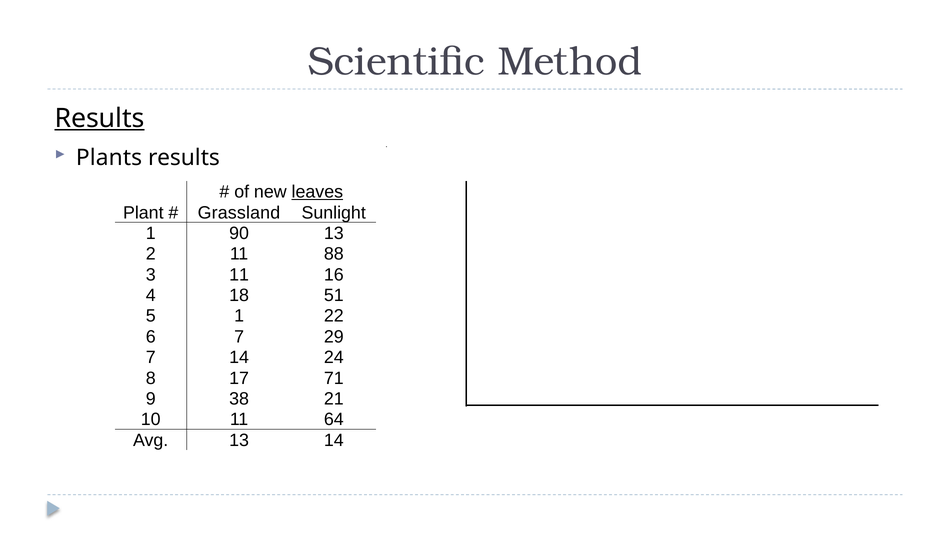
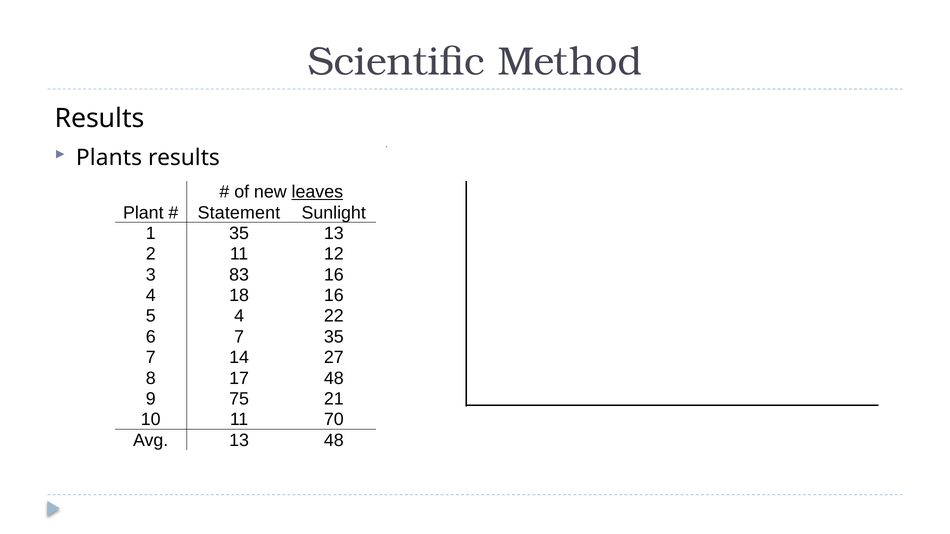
Results at (100, 118) underline: present -> none
Grassland: Grassland -> Statement
1 90: 90 -> 35
88: 88 -> 12
3 11: 11 -> 83
18 51: 51 -> 16
5 1: 1 -> 4
7 29: 29 -> 35
24: 24 -> 27
17 71: 71 -> 48
38: 38 -> 75
64: 64 -> 70
13 14: 14 -> 48
